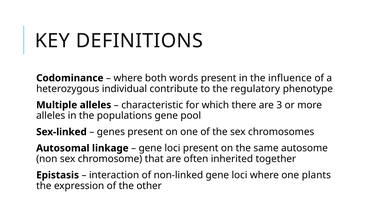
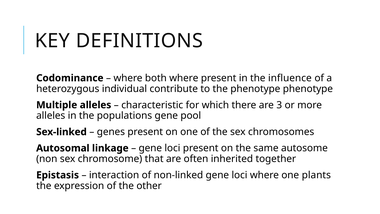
both words: words -> where
the regulatory: regulatory -> phenotype
